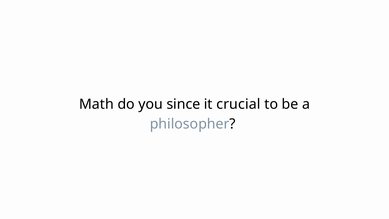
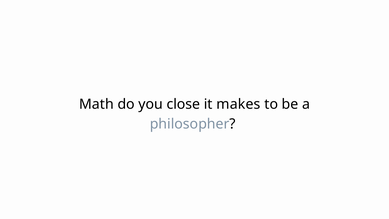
since: since -> close
crucial: crucial -> makes
